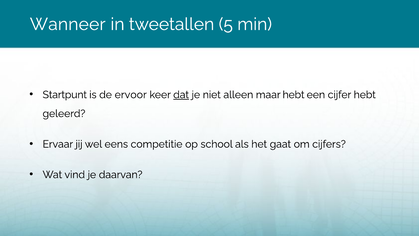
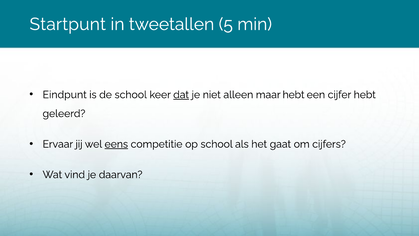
Wanneer: Wanneer -> Startpunt
Startpunt: Startpunt -> Eindpunt
de ervoor: ervoor -> school
eens underline: none -> present
